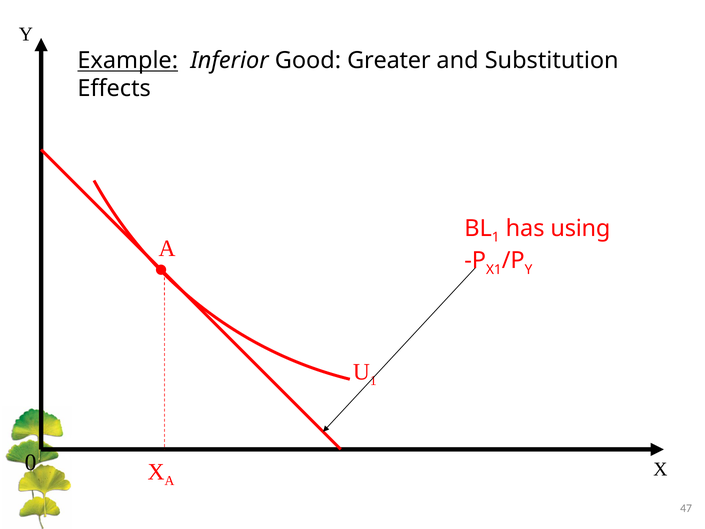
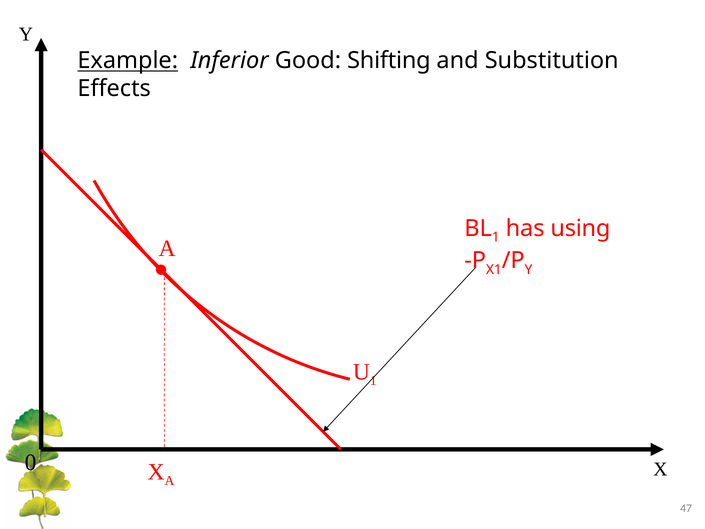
Greater: Greater -> Shifting
